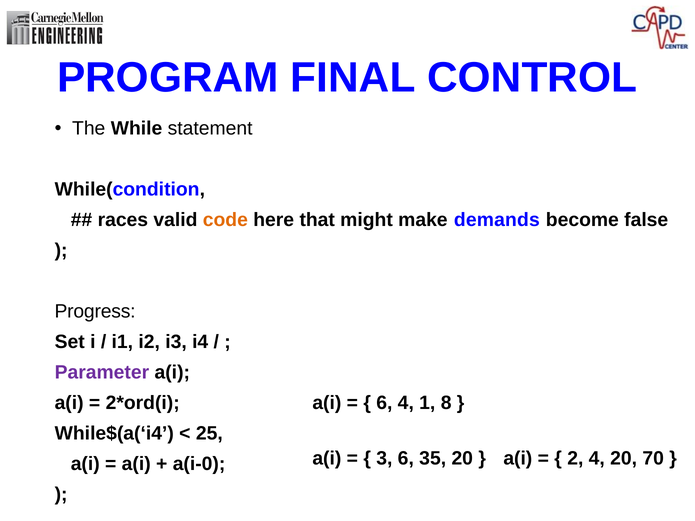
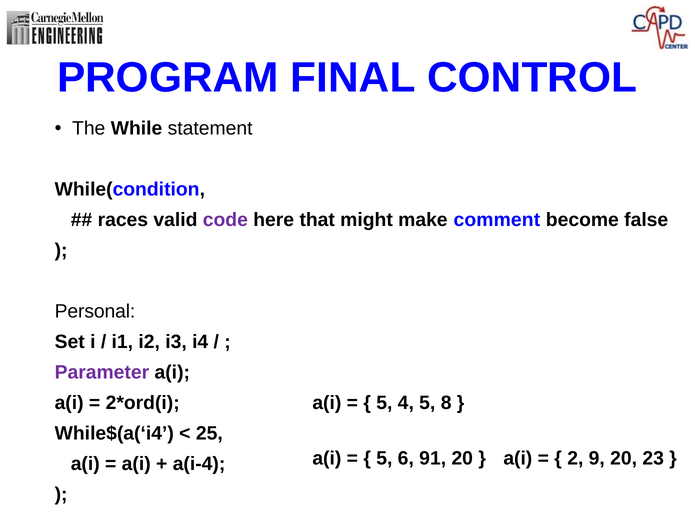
code colour: orange -> purple
demands: demands -> comment
Progress: Progress -> Personal
6 at (384, 403): 6 -> 5
4 1: 1 -> 5
3 at (384, 459): 3 -> 5
35: 35 -> 91
2 4: 4 -> 9
70: 70 -> 23
a(i-0: a(i-0 -> a(i-4
